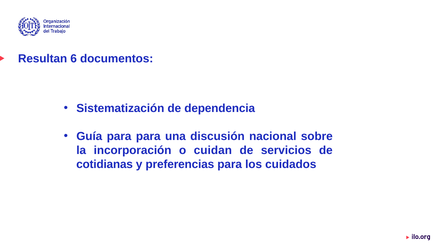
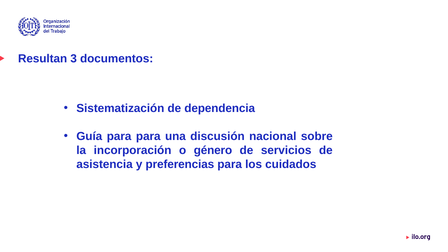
6: 6 -> 3
cuidan: cuidan -> género
cotidianas: cotidianas -> asistencia
